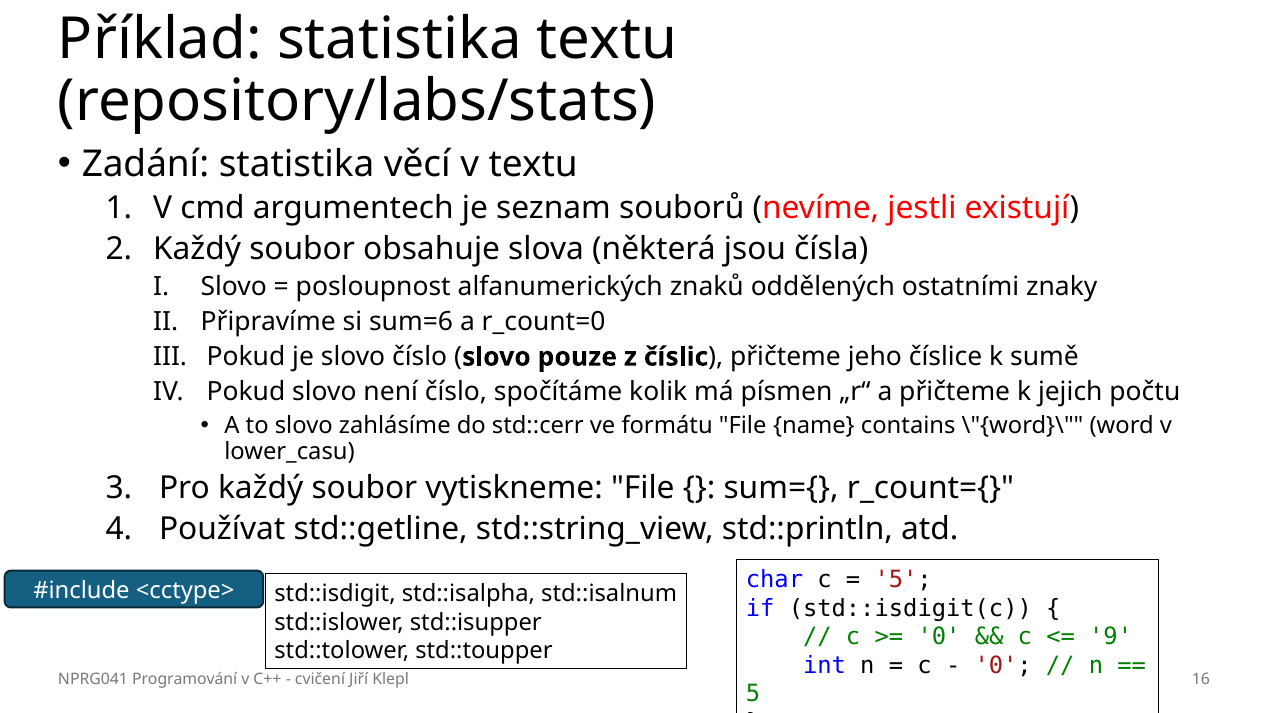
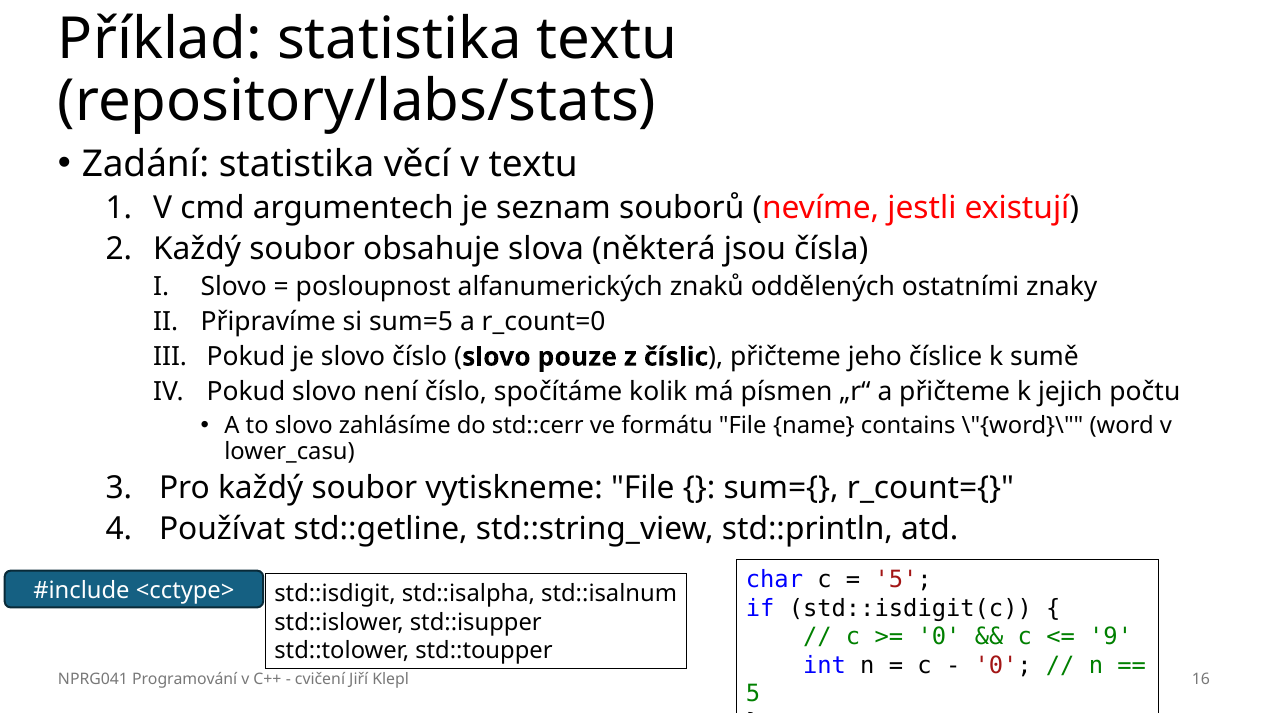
sum=6: sum=6 -> sum=5
